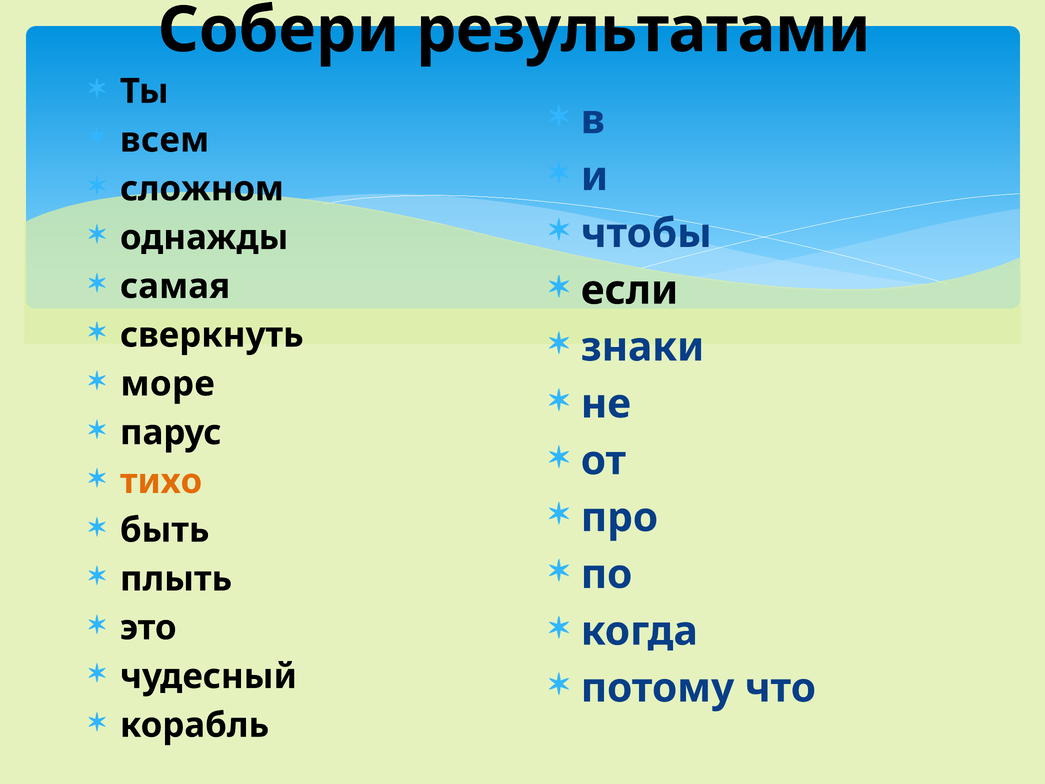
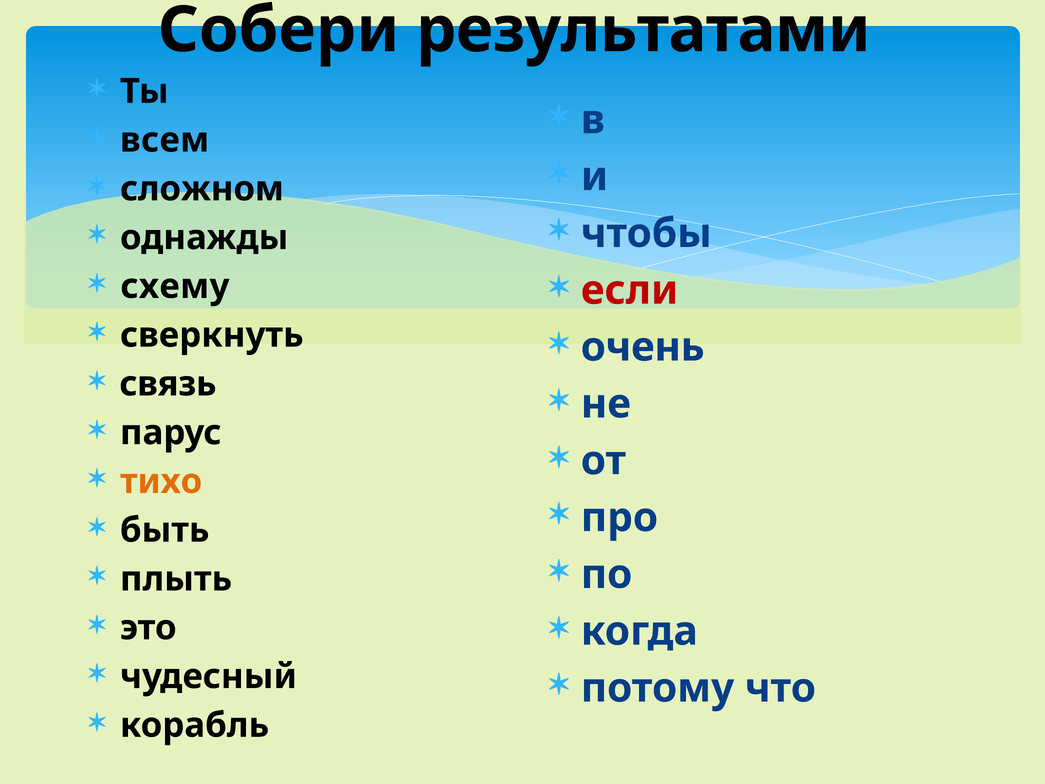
самая: самая -> схему
если colour: black -> red
знаки: знаки -> очень
море: море -> связь
